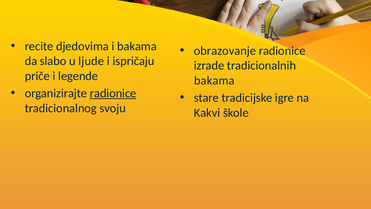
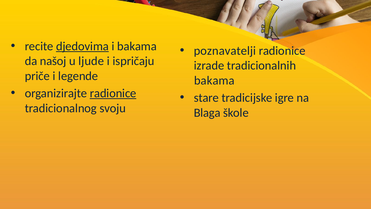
djedovima underline: none -> present
obrazovanje: obrazovanje -> poznavatelji
slabo: slabo -> našoj
Kakvi: Kakvi -> Blaga
